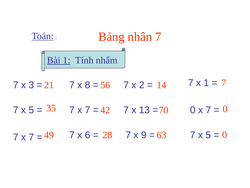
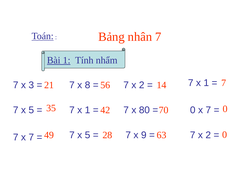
7 at (88, 110): 7 -> 1
13: 13 -> 80
6 at (88, 135): 6 -> 5
5 at (208, 135): 5 -> 2
